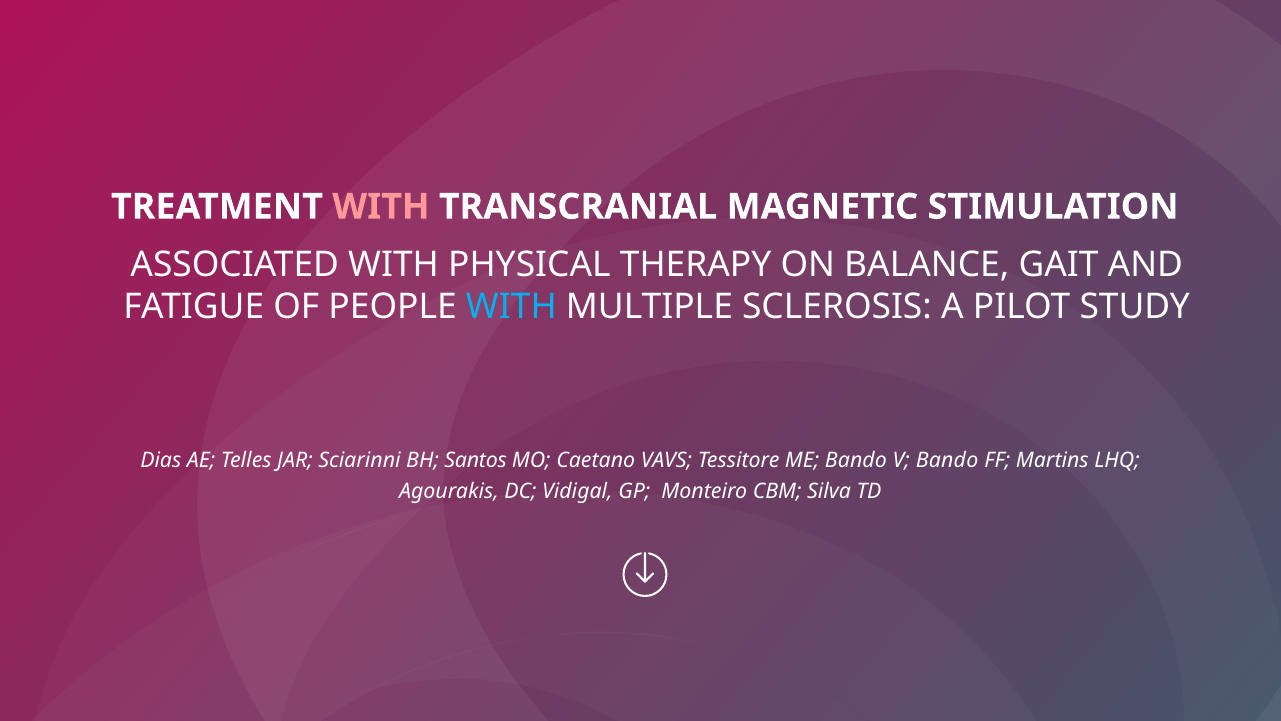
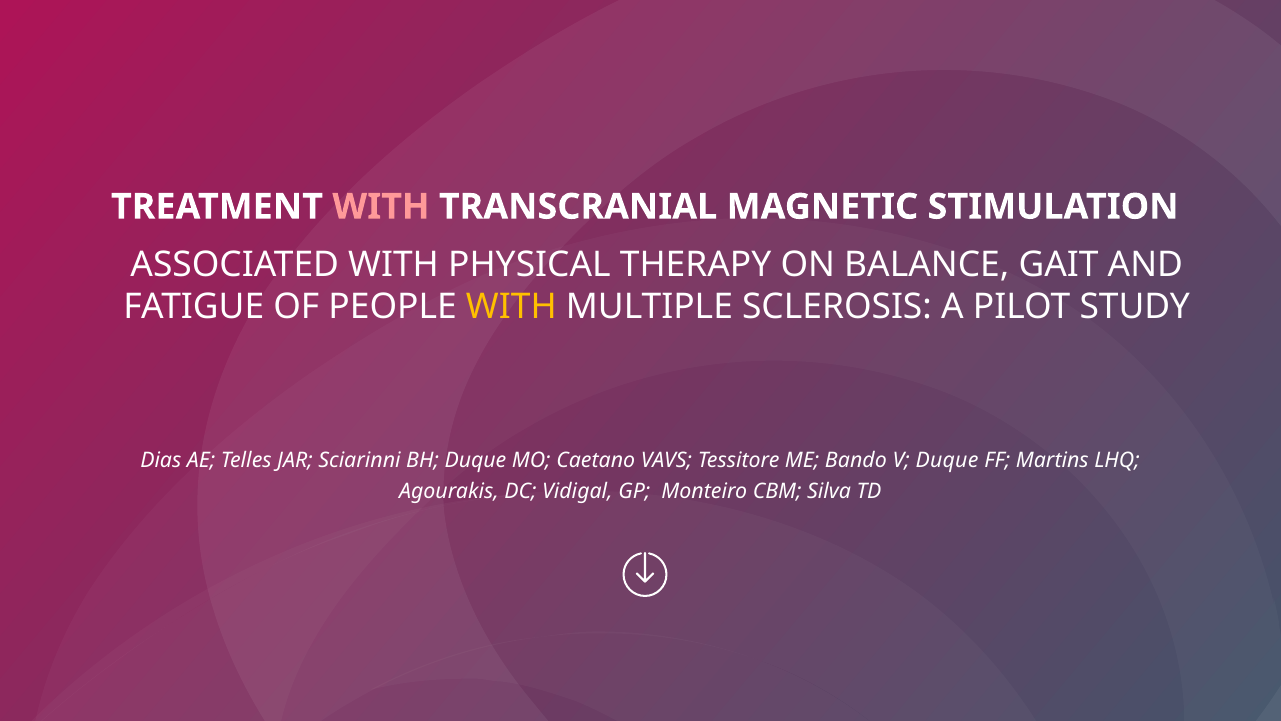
WITH at (511, 307) colour: light blue -> yellow
BH Santos: Santos -> Duque
V Bando: Bando -> Duque
